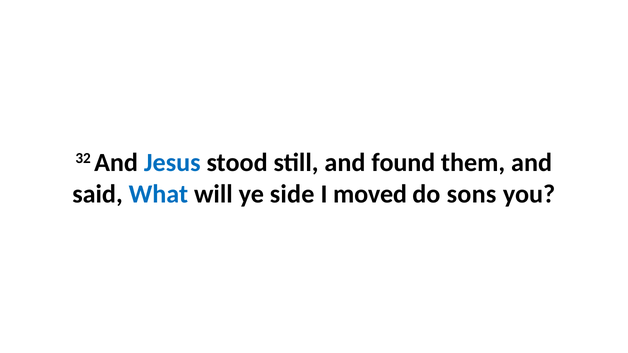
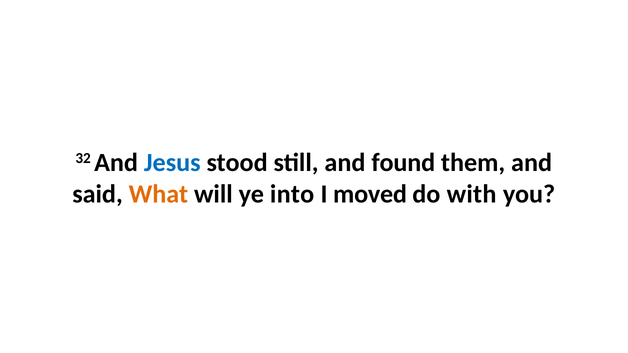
What colour: blue -> orange
side: side -> into
sons: sons -> with
